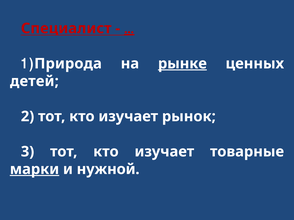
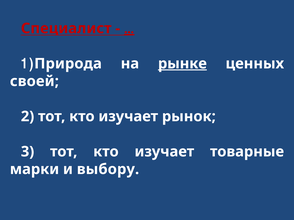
детей: детей -> своей
марки underline: present -> none
нужной: нужной -> выбору
